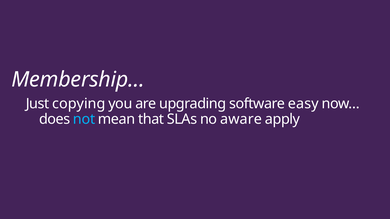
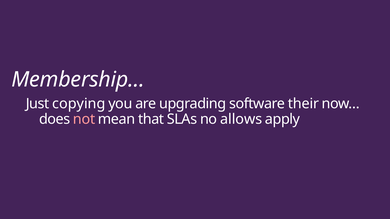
easy: easy -> their
not colour: light blue -> pink
aware: aware -> allows
